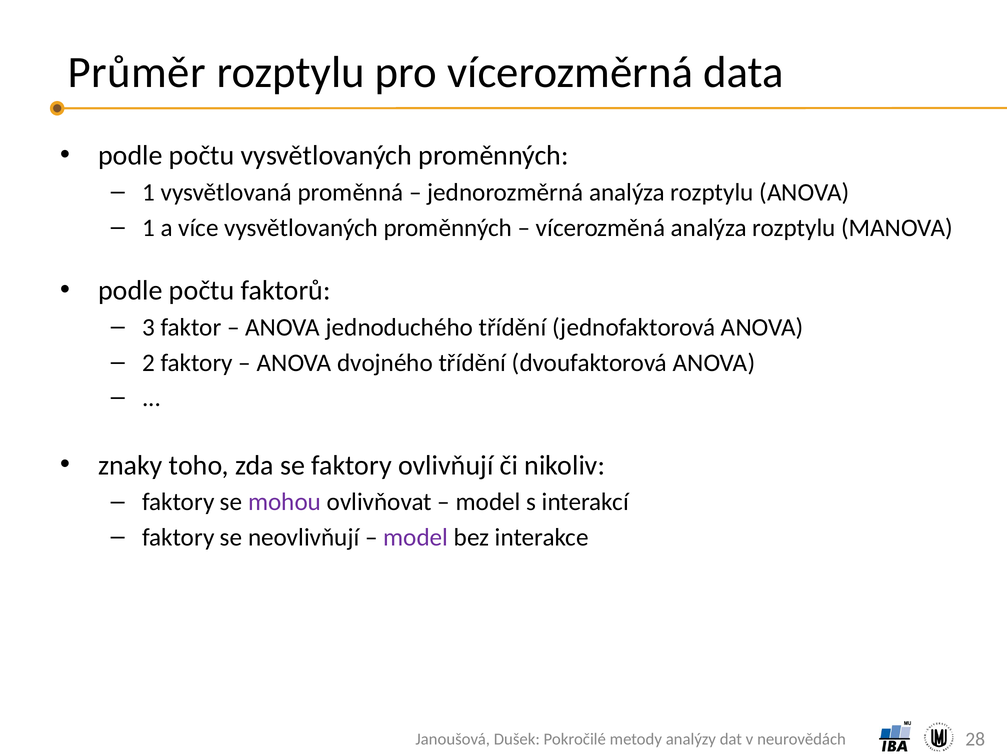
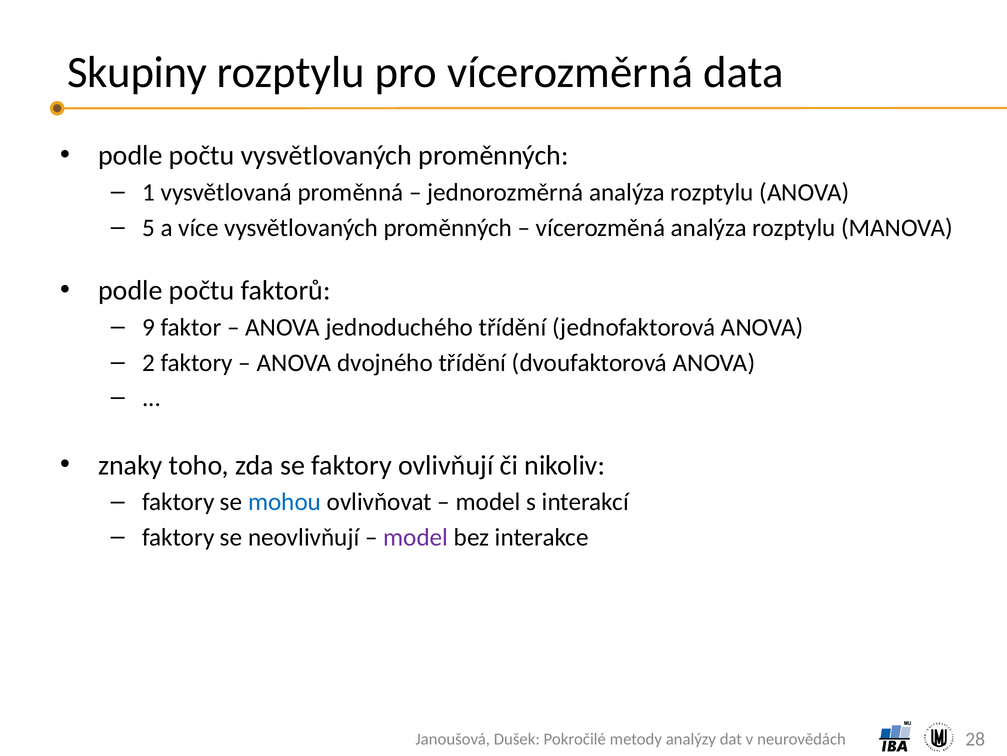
Průměr: Průměr -> Skupiny
1 at (149, 228): 1 -> 5
3: 3 -> 9
mohou colour: purple -> blue
